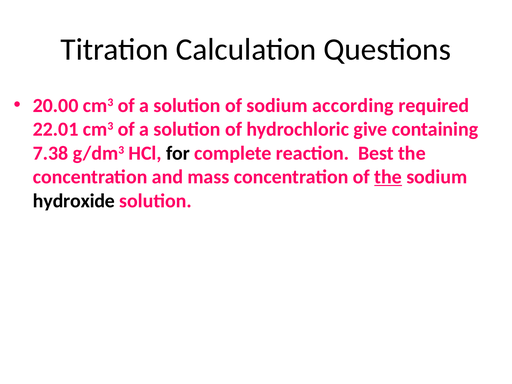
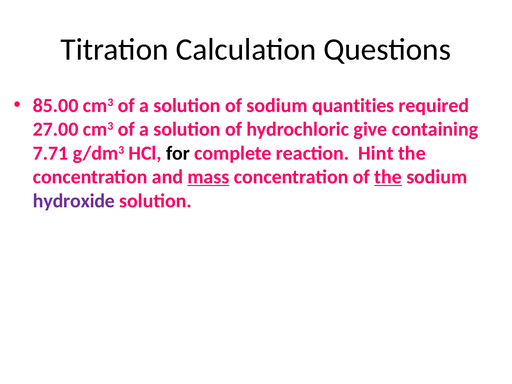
20.00: 20.00 -> 85.00
according: according -> quantities
22.01: 22.01 -> 27.00
7.38: 7.38 -> 7.71
Best: Best -> Hint
mass underline: none -> present
hydroxide colour: black -> purple
